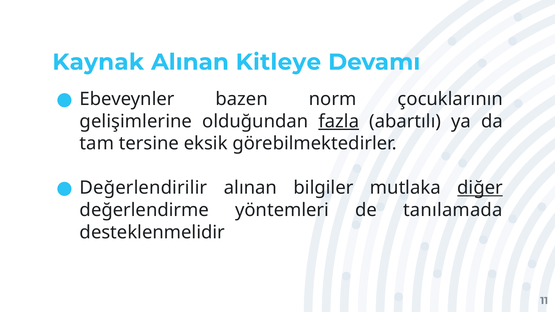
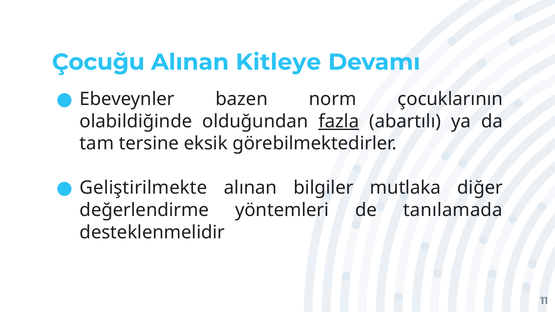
Kaynak: Kaynak -> Çocuğu
gelişimlerine: gelişimlerine -> olabildiğinde
Değerlendirilir: Değerlendirilir -> Geliştirilmekte
diğer underline: present -> none
